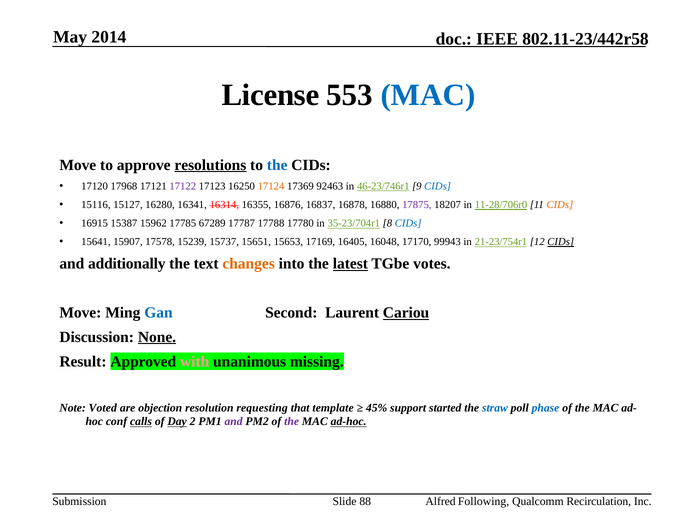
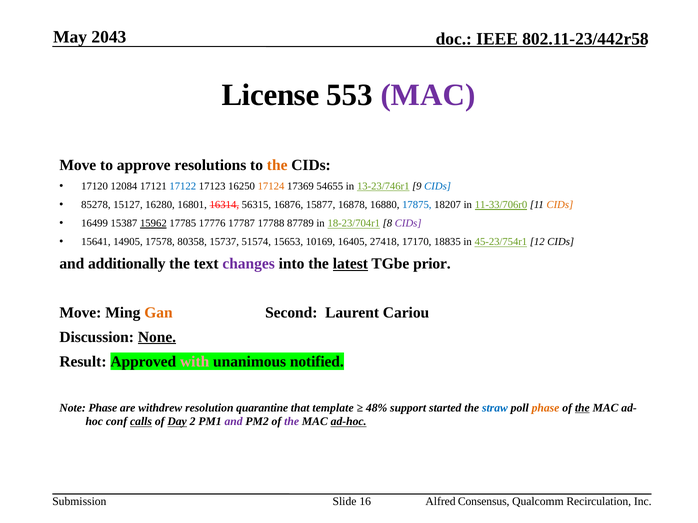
2014: 2014 -> 2043
MAC at (428, 95) colour: blue -> purple
resolutions underline: present -> none
the at (277, 165) colour: blue -> orange
17968: 17968 -> 12084
17122 colour: purple -> blue
92463: 92463 -> 54655
46-23/746r1: 46-23/746r1 -> 13-23/746r1
15116: 15116 -> 85278
16341: 16341 -> 16801
16355: 16355 -> 56315
16837: 16837 -> 15877
17875 colour: purple -> blue
11-28/706r0: 11-28/706r0 -> 11-33/706r0
16915: 16915 -> 16499
15962 underline: none -> present
67289: 67289 -> 17776
17780: 17780 -> 87789
35-23/704r1: 35-23/704r1 -> 18-23/704r1
CIDs at (408, 224) colour: blue -> purple
15907: 15907 -> 14905
15239: 15239 -> 80358
15651: 15651 -> 51574
17169: 17169 -> 10169
16048: 16048 -> 27418
99943: 99943 -> 18835
21-23/754r1: 21-23/754r1 -> 45-23/754r1
CIDs at (561, 242) underline: present -> none
changes colour: orange -> purple
votes: votes -> prior
Gan colour: blue -> orange
Cariou underline: present -> none
missing: missing -> notified
Note Voted: Voted -> Phase
objection: objection -> withdrew
requesting: requesting -> quarantine
45%: 45% -> 48%
phase at (546, 408) colour: blue -> orange
the at (582, 408) underline: none -> present
88: 88 -> 16
Following: Following -> Consensus
